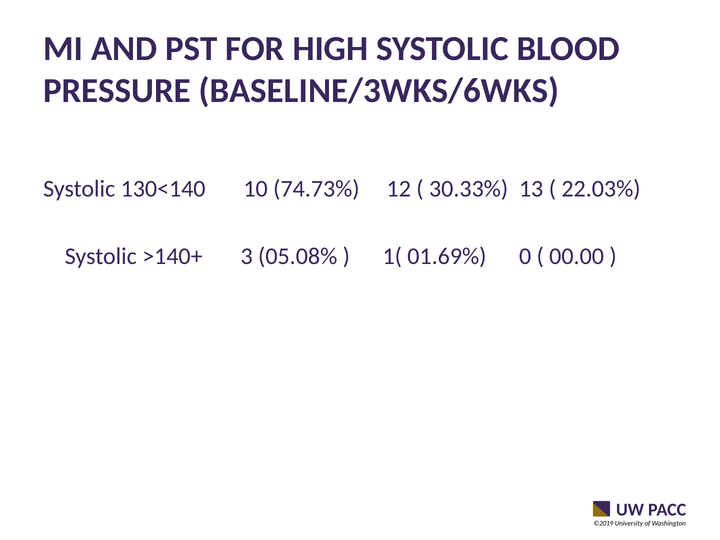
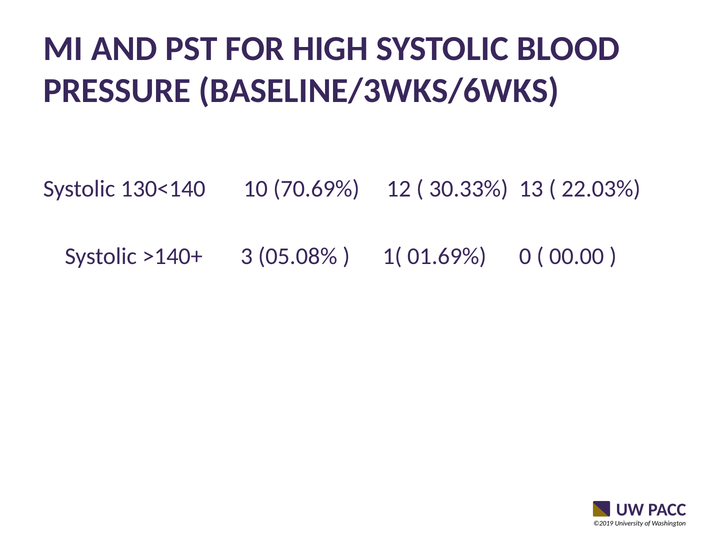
74.73%: 74.73% -> 70.69%
